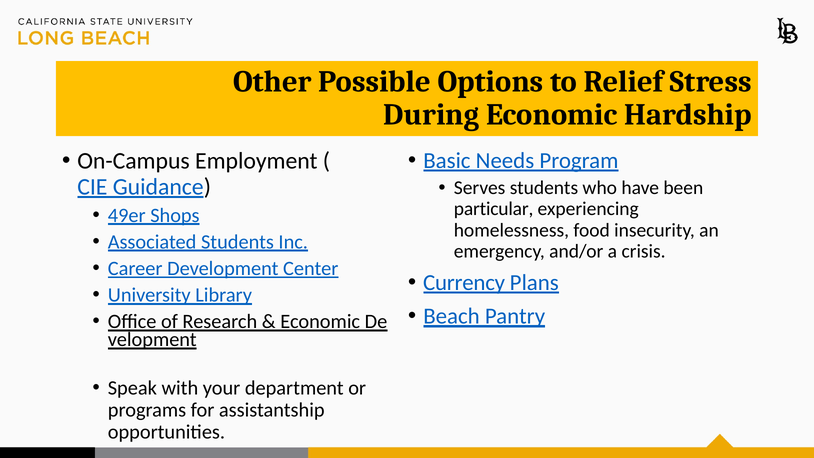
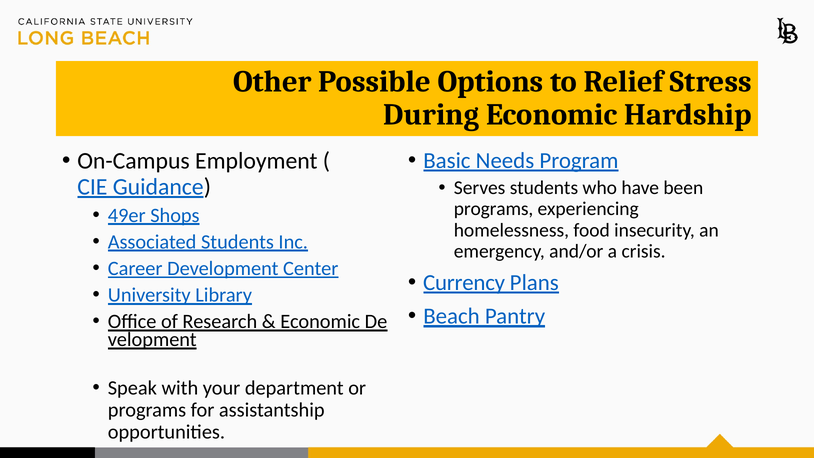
particular at (494, 209): particular -> programs
